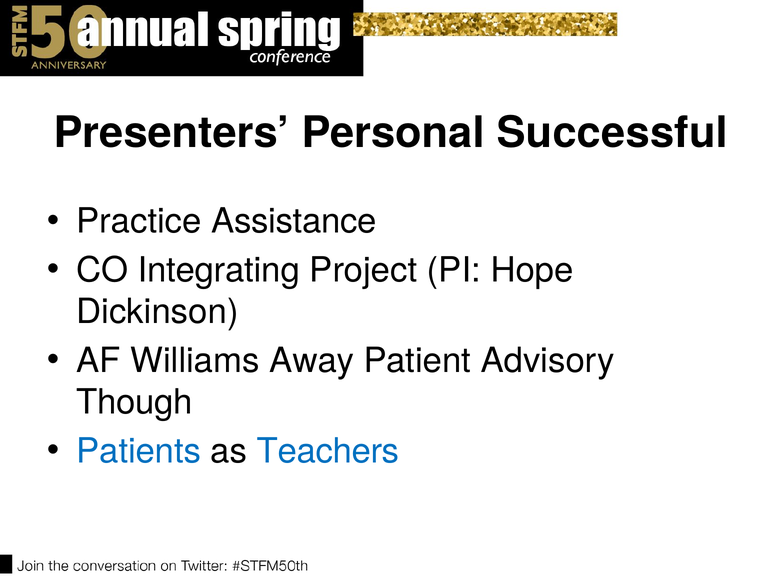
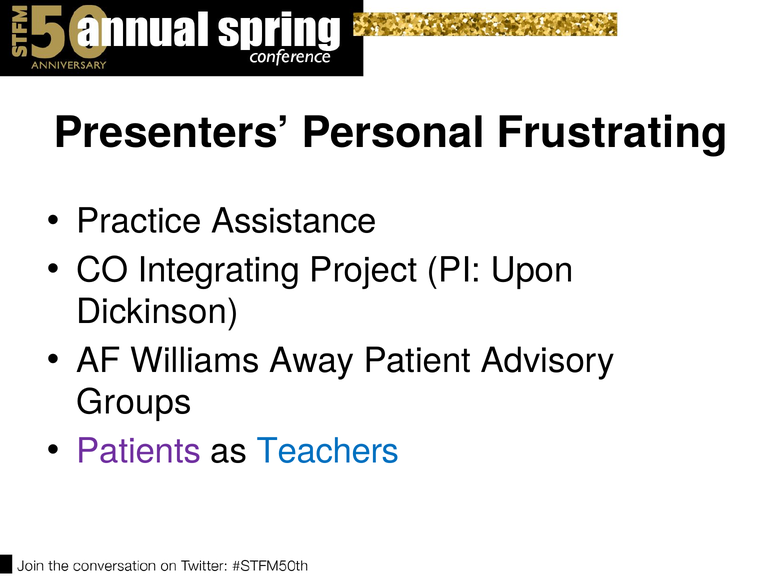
Successful: Successful -> Frustrating
Hope: Hope -> Upon
Though: Though -> Groups
Patients colour: blue -> purple
